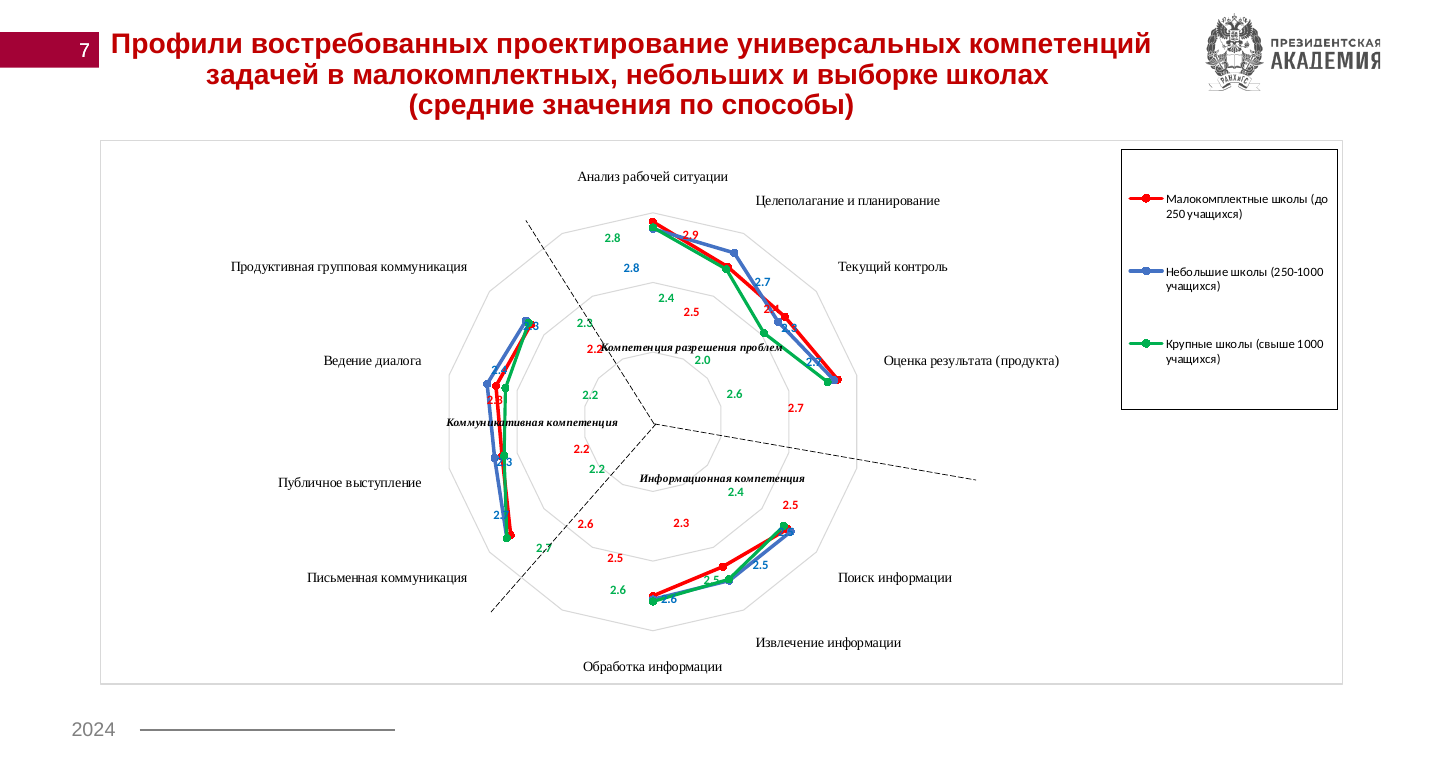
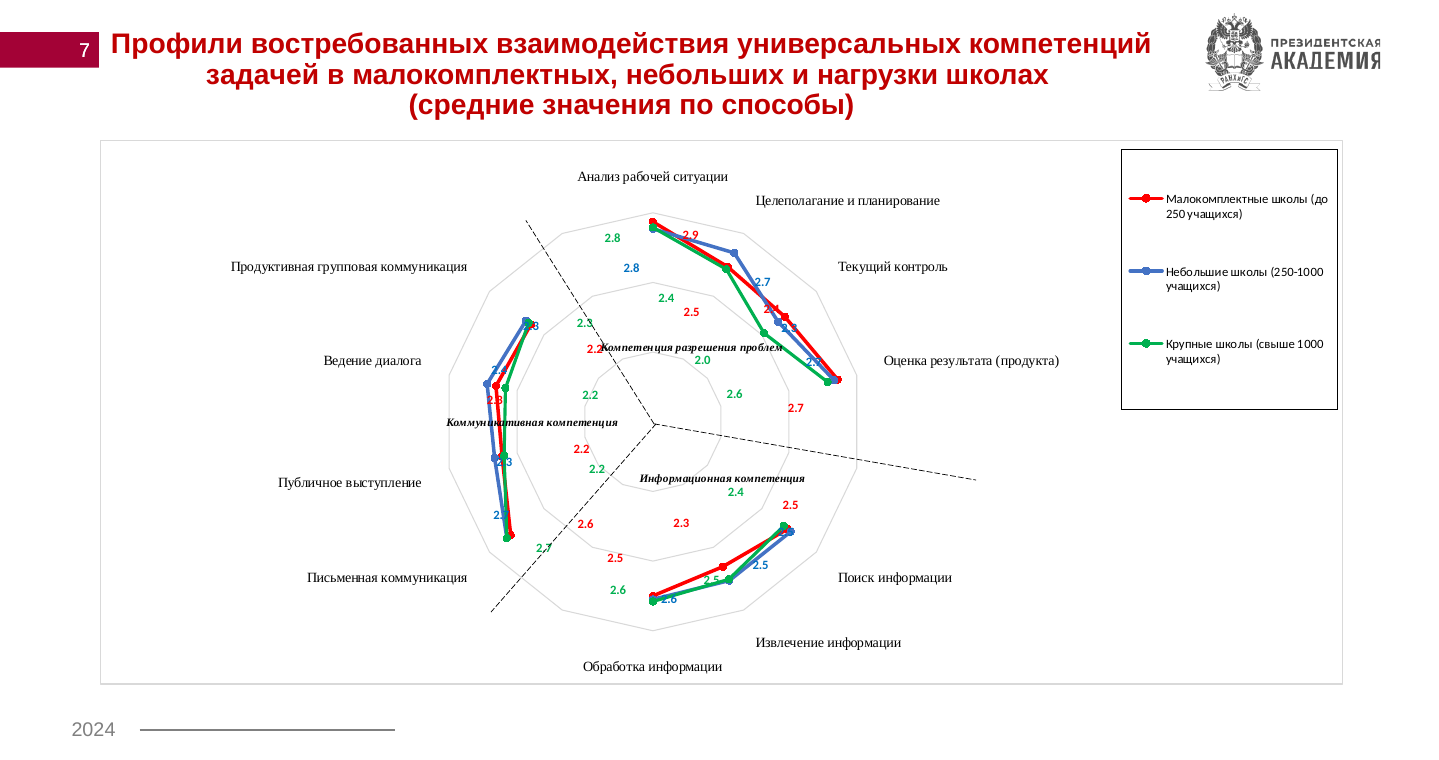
проектирование: проектирование -> взаимодействия
выборке: выборке -> нагрузки
